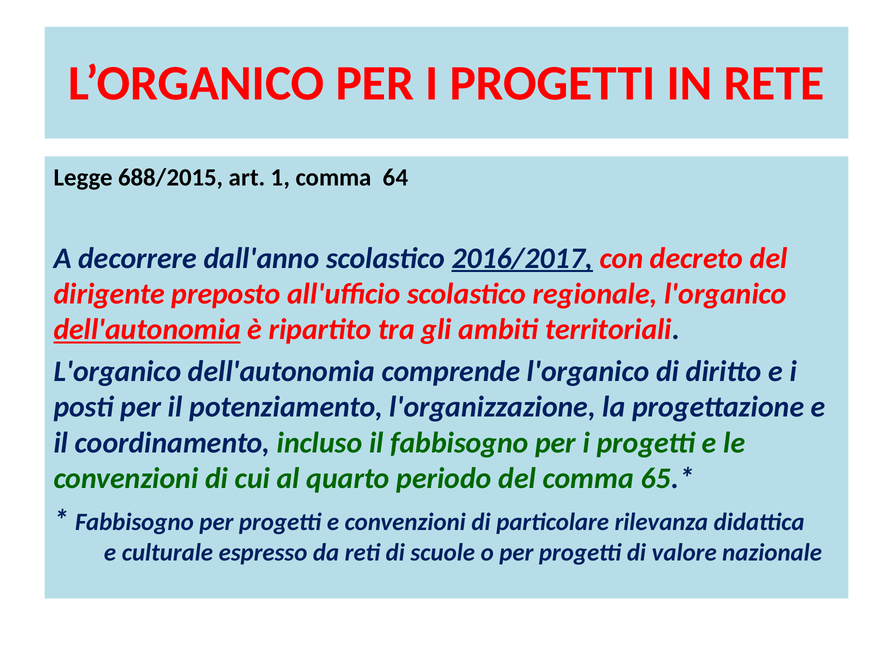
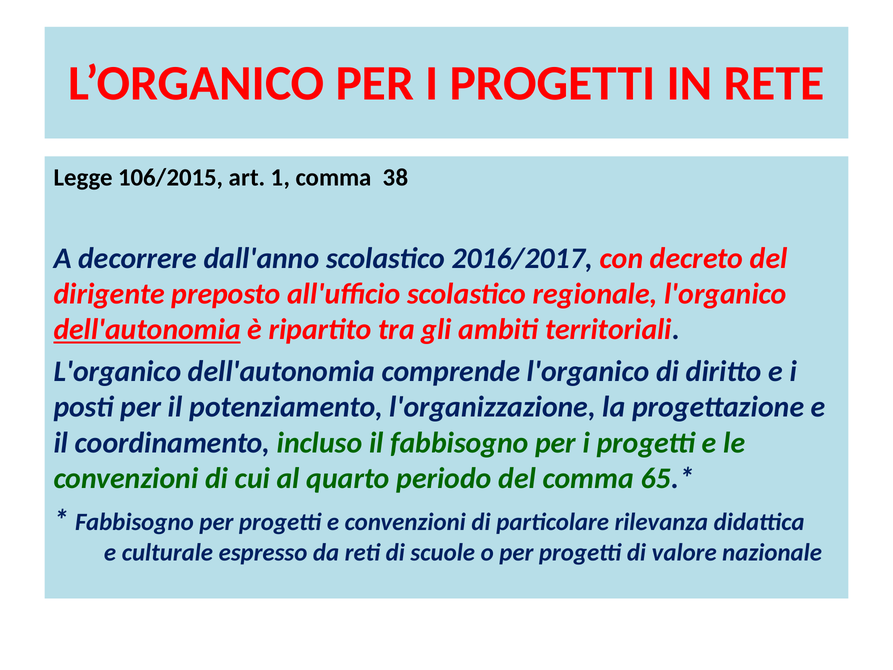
688/2015: 688/2015 -> 106/2015
64: 64 -> 38
2016/2017 underline: present -> none
